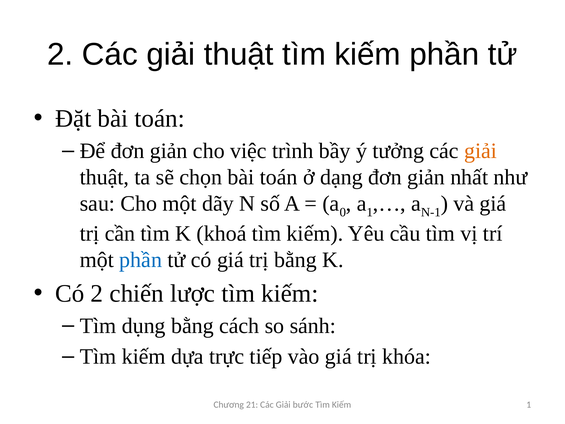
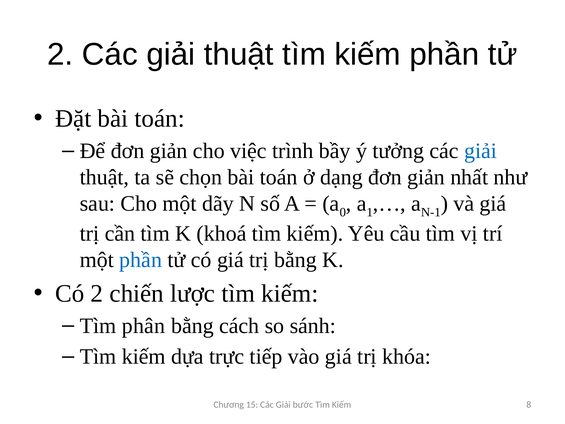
giải at (481, 151) colour: orange -> blue
dụng: dụng -> phân
21: 21 -> 15
Kiếm 1: 1 -> 8
